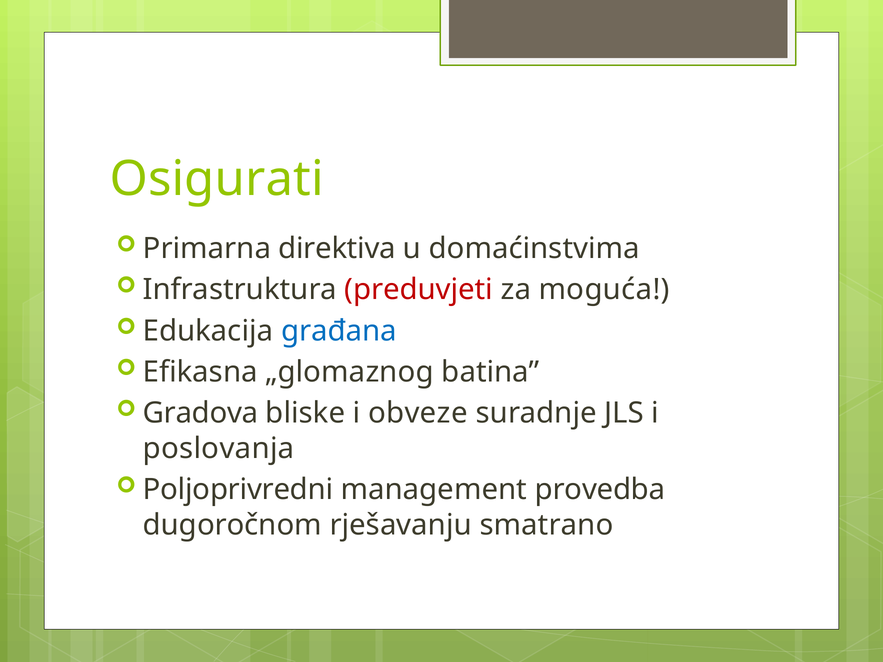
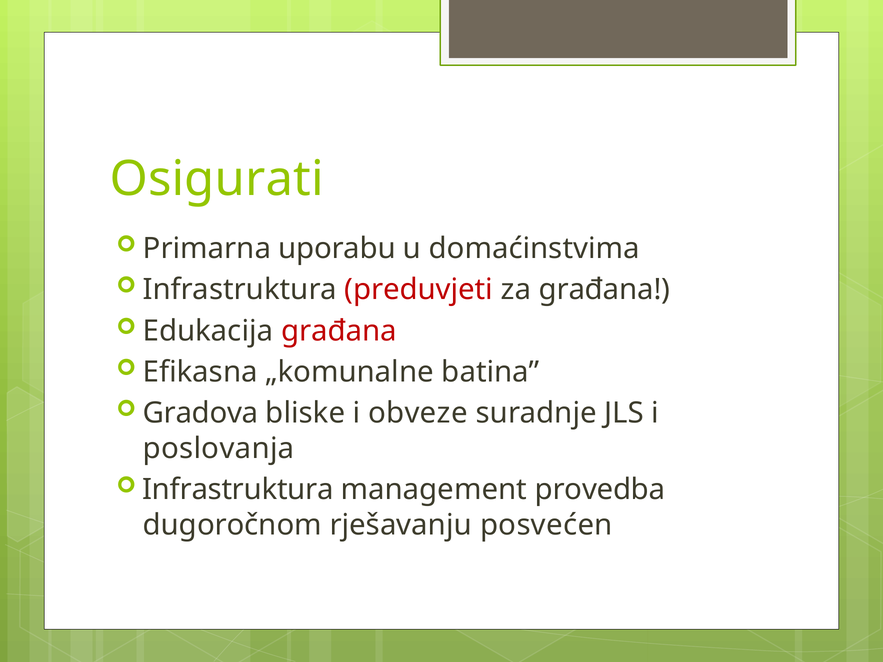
direktiva: direktiva -> uporabu
za moguća: moguća -> građana
građana at (339, 331) colour: blue -> red
„glomaznog: „glomaznog -> „komunalne
Poljoprivredni at (238, 490): Poljoprivredni -> Infrastruktura
smatrano: smatrano -> posvećen
